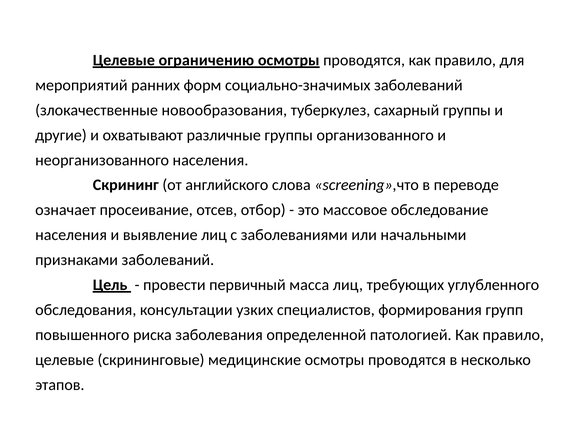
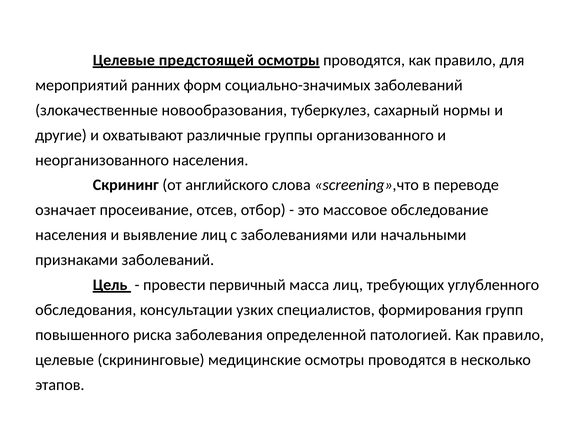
ограничению: ограничению -> предстоящей
сахарный группы: группы -> нормы
